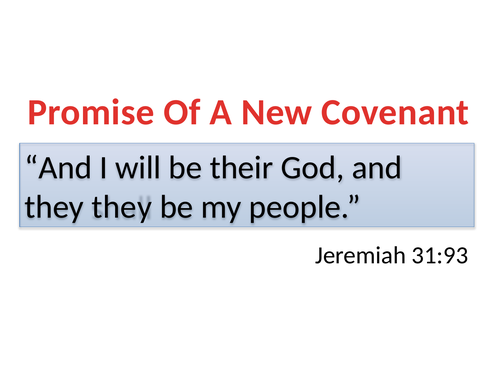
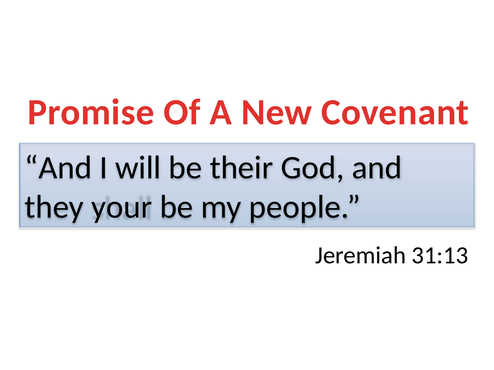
they they: they -> your
31:93: 31:93 -> 31:13
